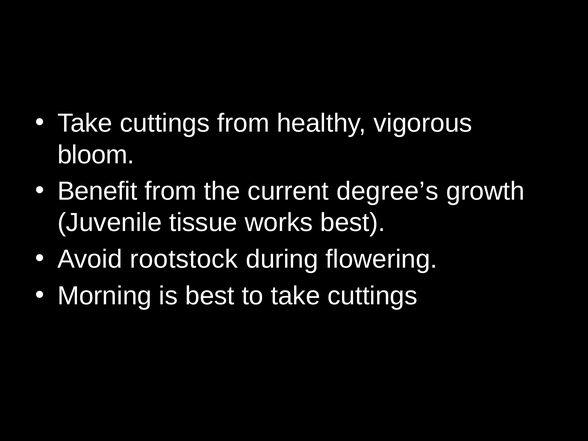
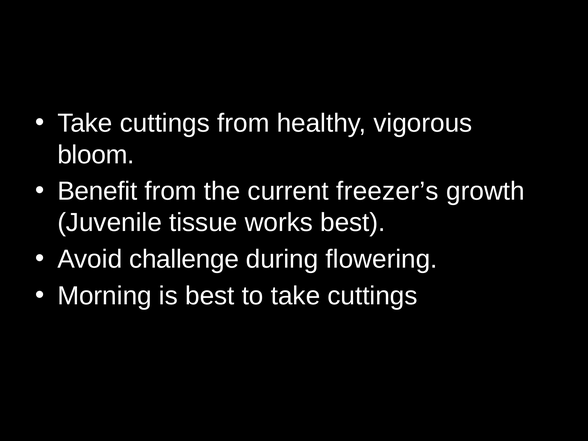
degree’s: degree’s -> freezer’s
rootstock: rootstock -> challenge
